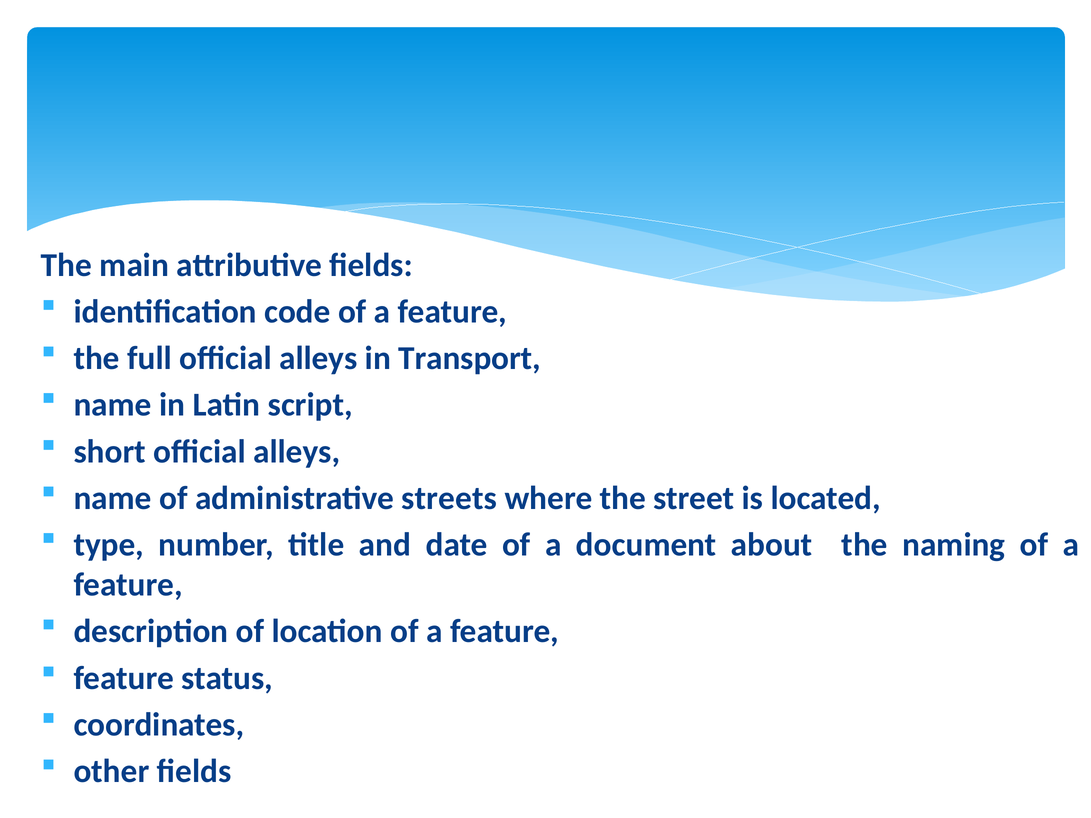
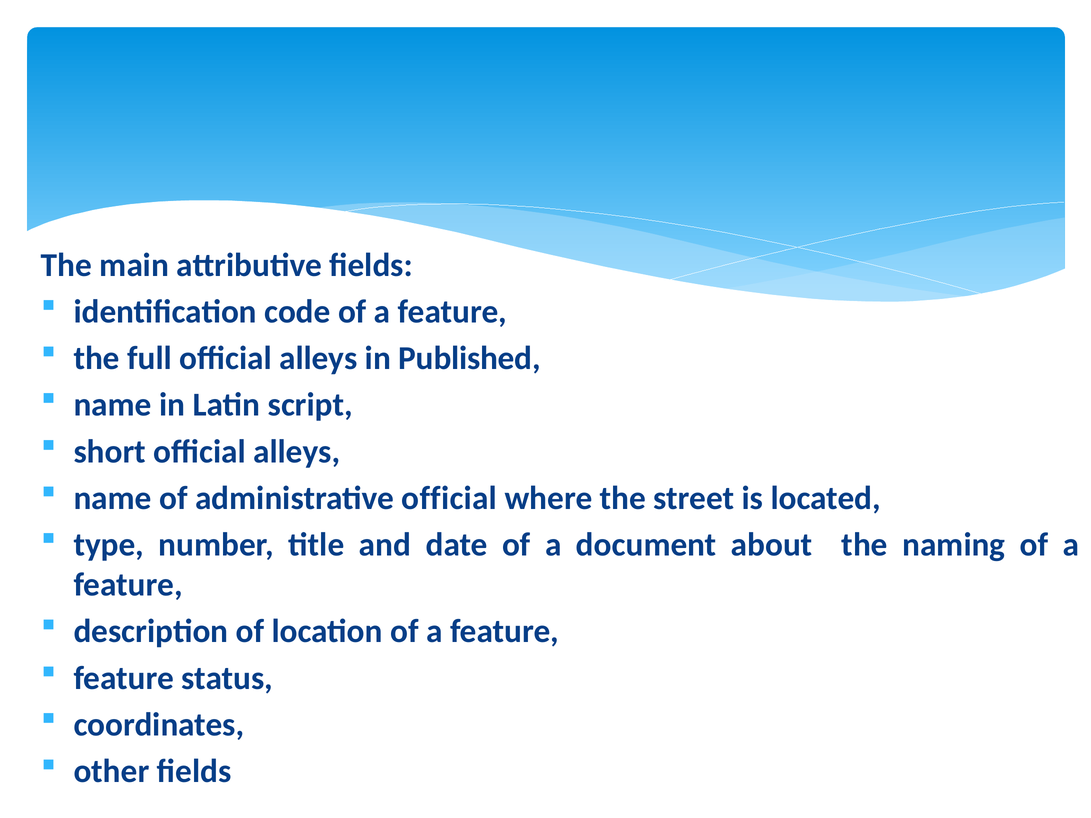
Transport: Transport -> Published
administrative streets: streets -> official
